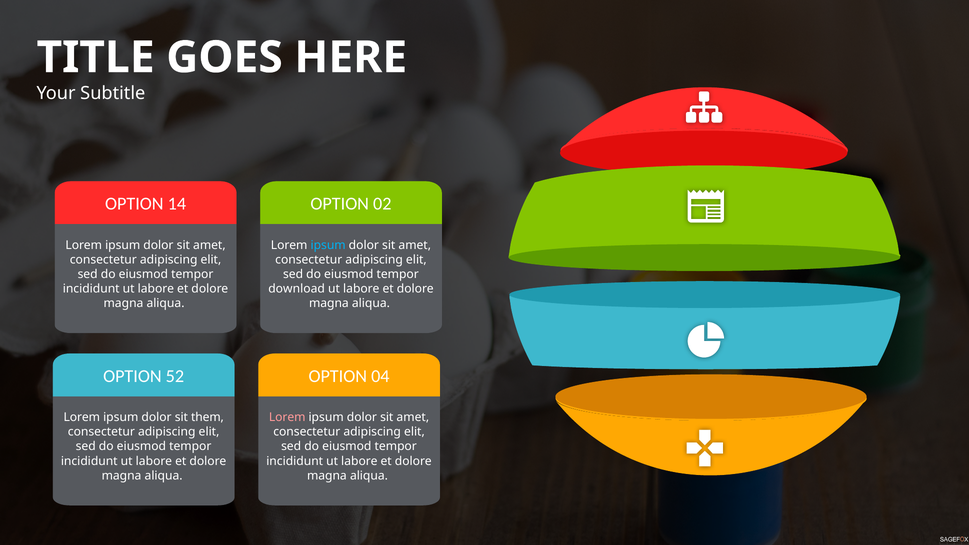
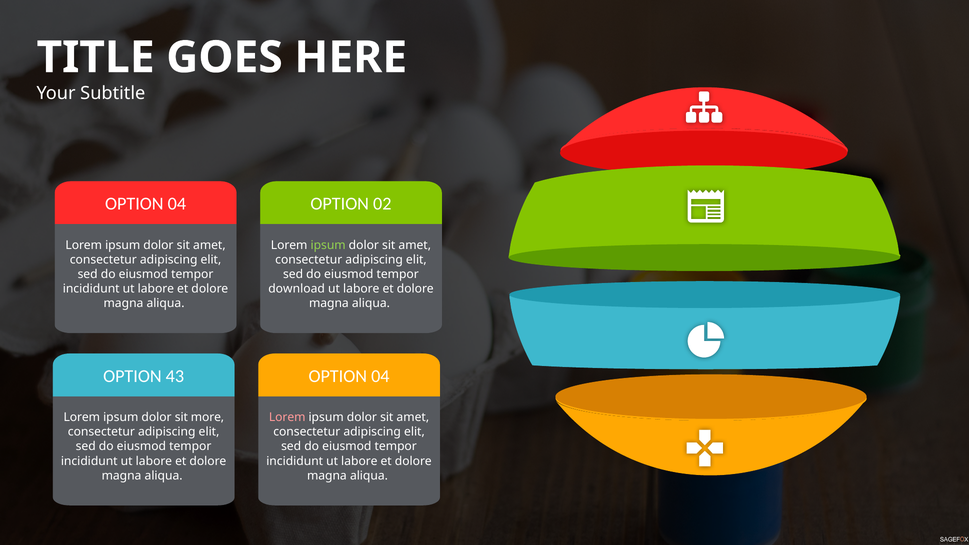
14 at (177, 204): 14 -> 04
ipsum at (328, 245) colour: light blue -> light green
52: 52 -> 43
them: them -> more
